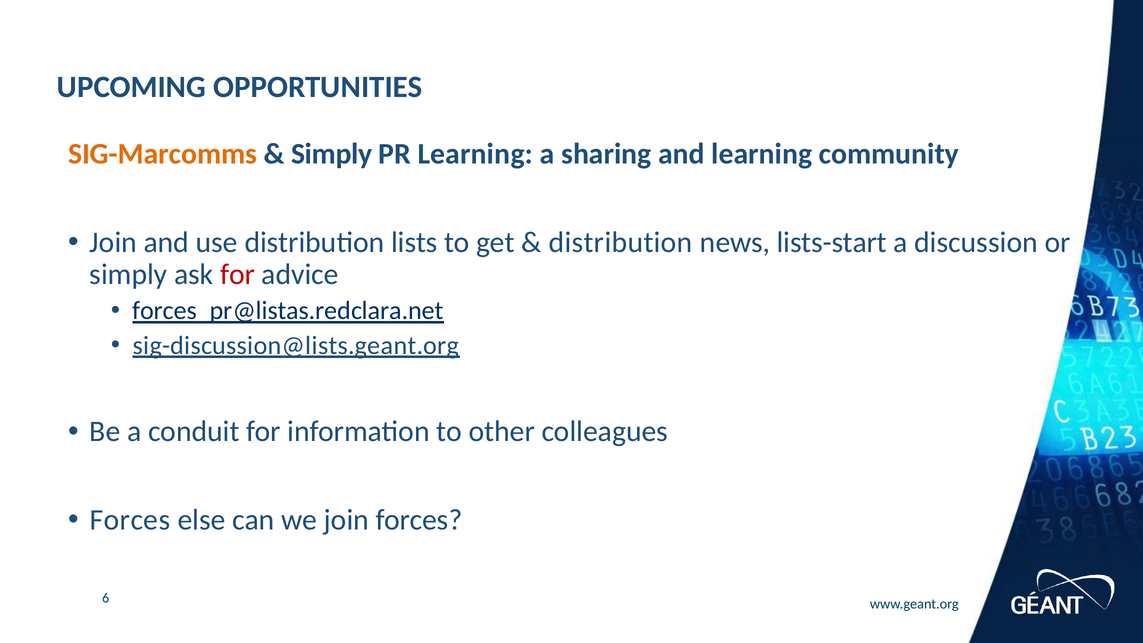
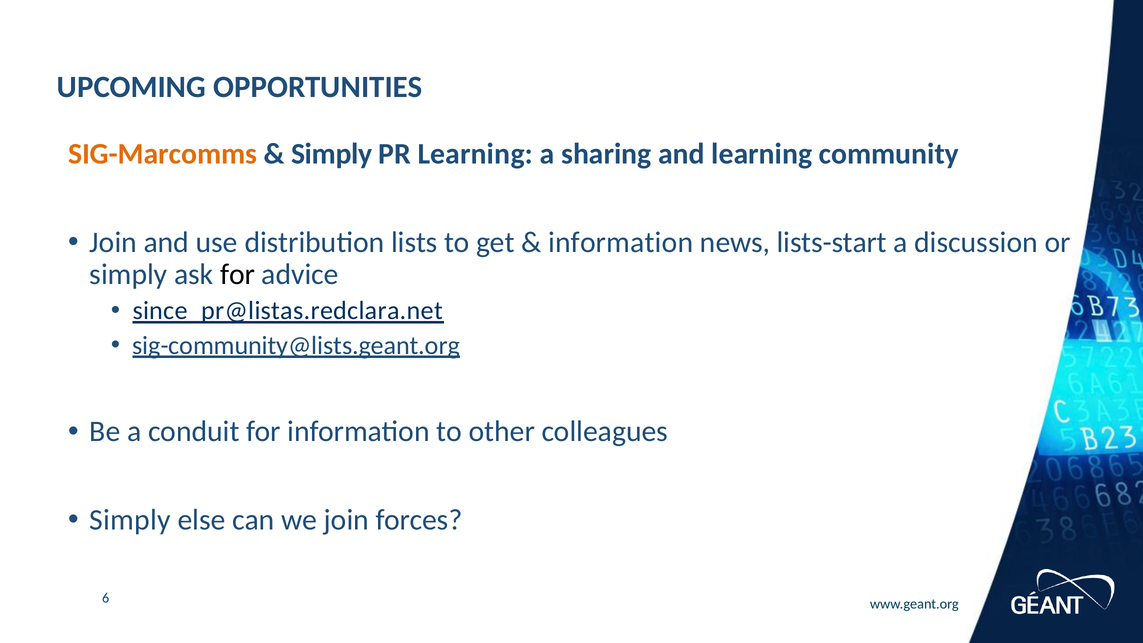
distribution at (621, 242): distribution -> information
for at (238, 274) colour: red -> black
forces_pr@listas.redclara.net: forces_pr@listas.redclara.net -> since_pr@listas.redclara.net
sig-discussion@lists.geant.org: sig-discussion@lists.geant.org -> sig-community@lists.geant.org
Forces at (130, 520): Forces -> Simply
